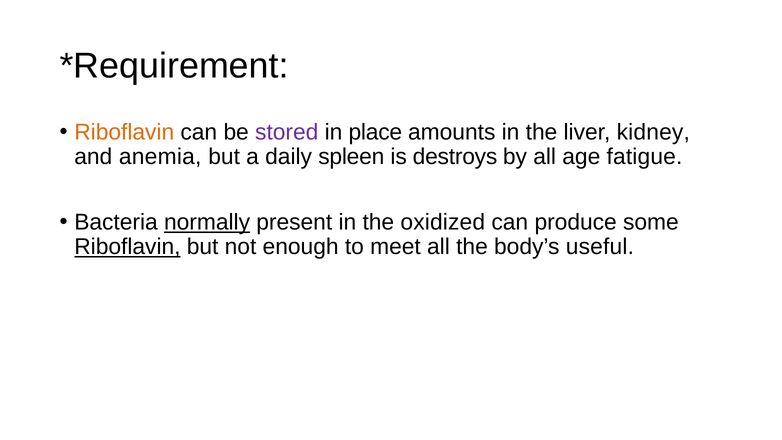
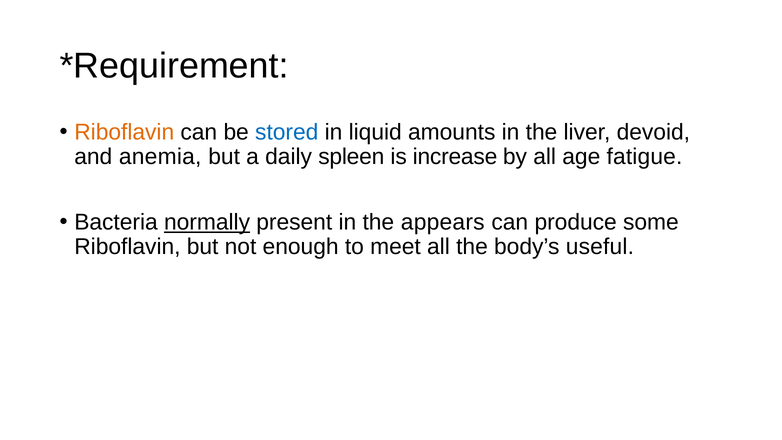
stored colour: purple -> blue
place: place -> liquid
kidney: kidney -> devoid
destroys: destroys -> increase
oxidized: oxidized -> appears
Riboflavin at (127, 247) underline: present -> none
